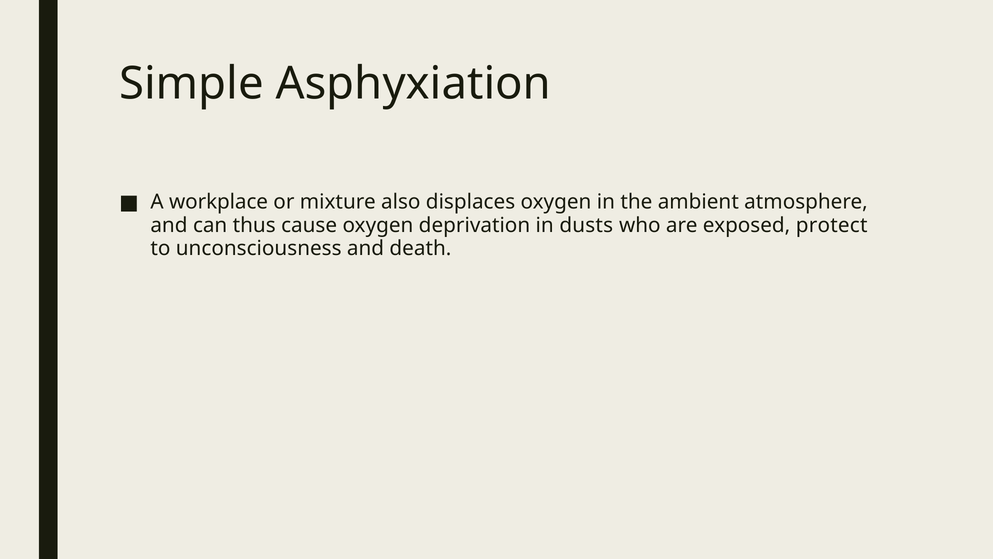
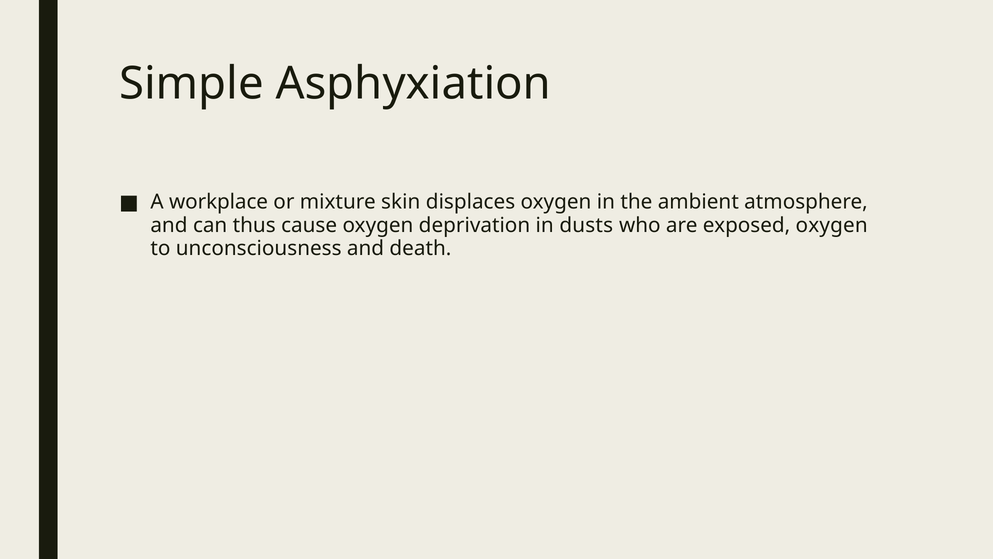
also: also -> skin
exposed protect: protect -> oxygen
